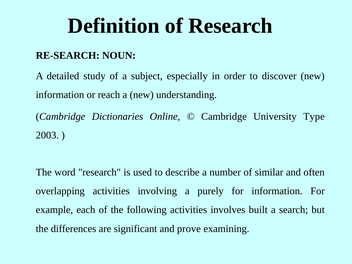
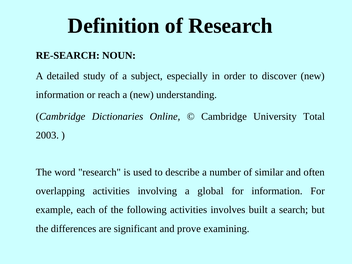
Type: Type -> Total
purely: purely -> global
